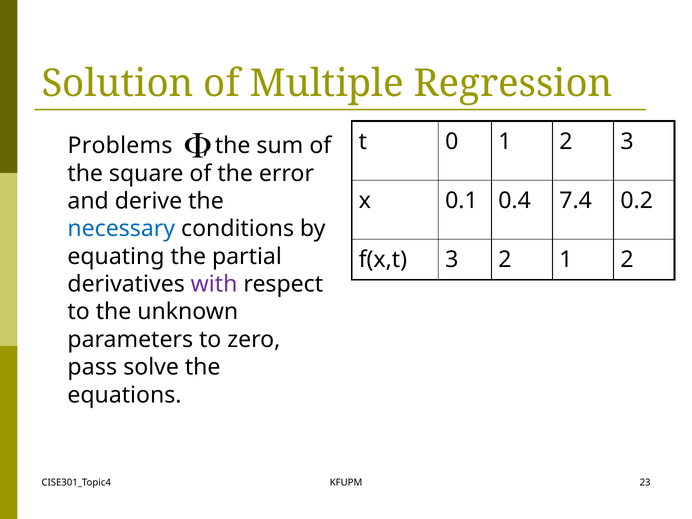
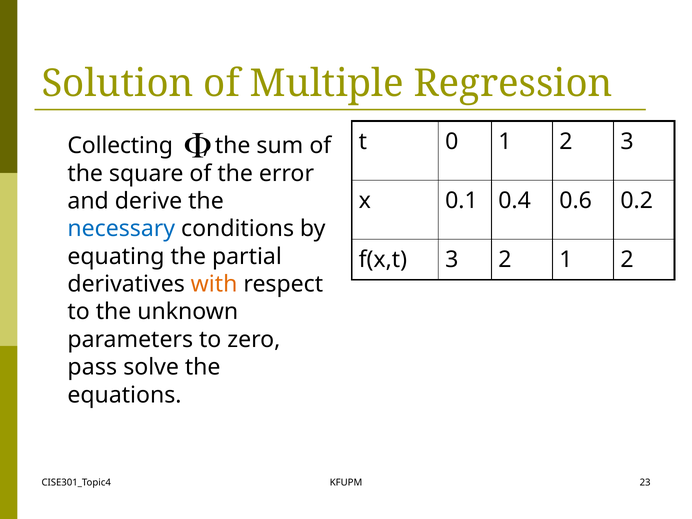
Problems: Problems -> Collecting
7.4: 7.4 -> 0.6
with colour: purple -> orange
